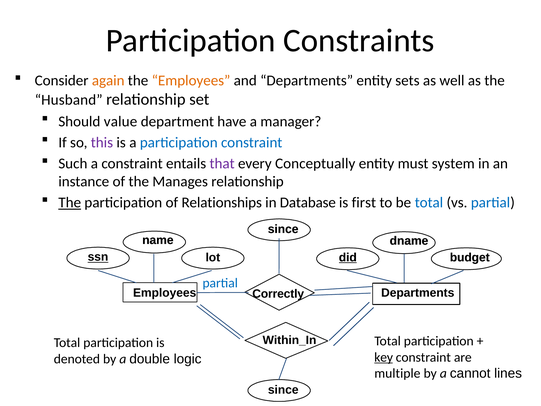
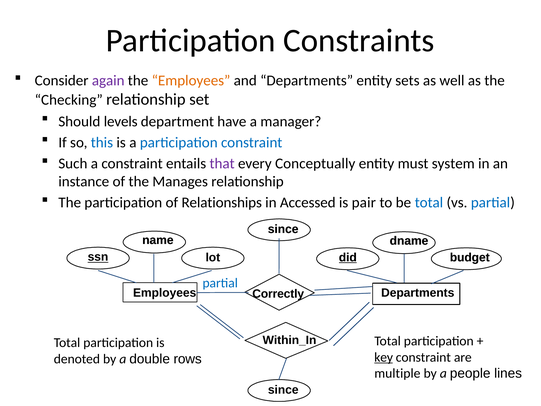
again colour: orange -> purple
Husband: Husband -> Checking
value: value -> levels
this colour: purple -> blue
The at (70, 203) underline: present -> none
Database: Database -> Accessed
first: first -> pair
logic: logic -> rows
cannot: cannot -> people
